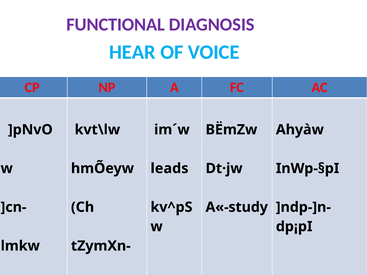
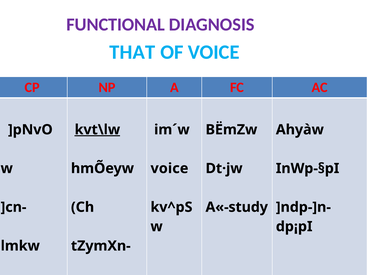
HEAR: HEAR -> THAT
kvt\lw underline: none -> present
leads at (169, 169): leads -> voice
